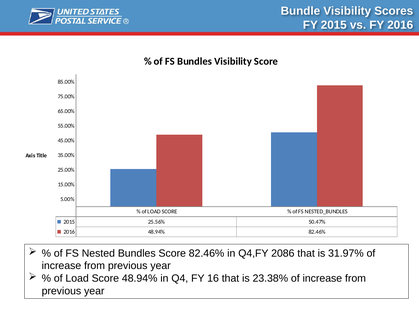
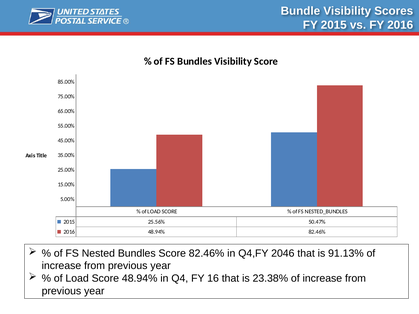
2086: 2086 -> 2046
31.97%: 31.97% -> 91.13%
